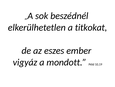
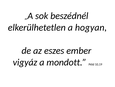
titkokat: titkokat -> hogyan
